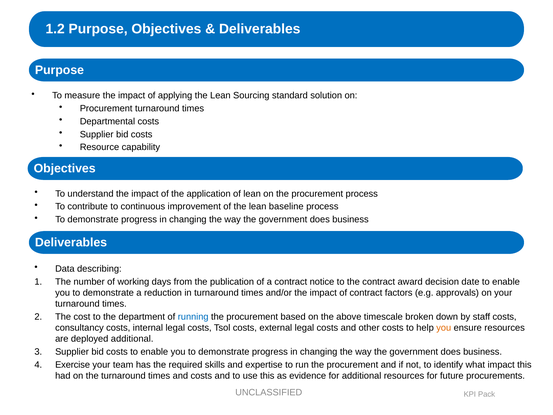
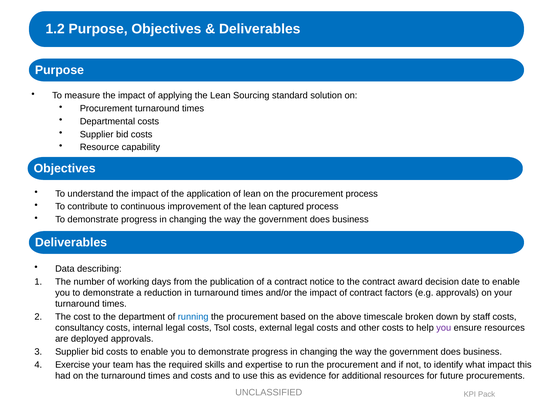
baseline: baseline -> captured
you at (444, 328) colour: orange -> purple
deployed additional: additional -> approvals
